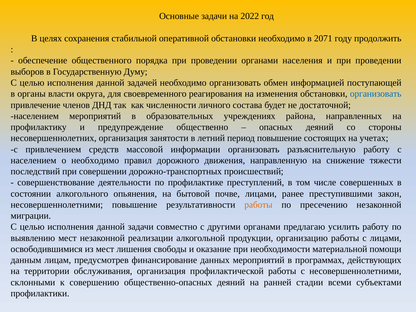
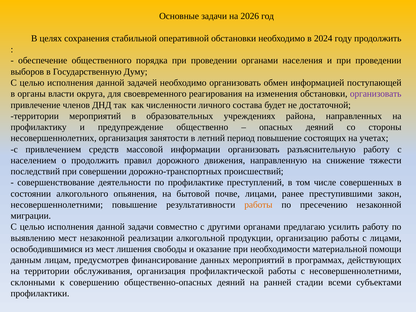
2022: 2022 -> 2026
2071: 2071 -> 2024
организовать at (376, 94) colour: blue -> purple
населением at (35, 116): населением -> территории
о необходимо: необходимо -> продолжить
